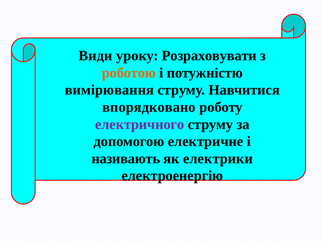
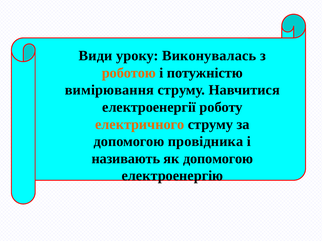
Розраховувати: Розраховувати -> Виконувалась
впорядковано: впорядковано -> електроенергії
електричного colour: purple -> orange
електричне: електричне -> провідника
як електрики: електрики -> допомогою
